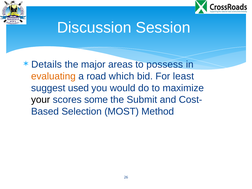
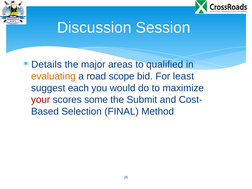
possess: possess -> qualified
which: which -> scope
used: used -> each
your colour: black -> red
MOST: MOST -> FINAL
